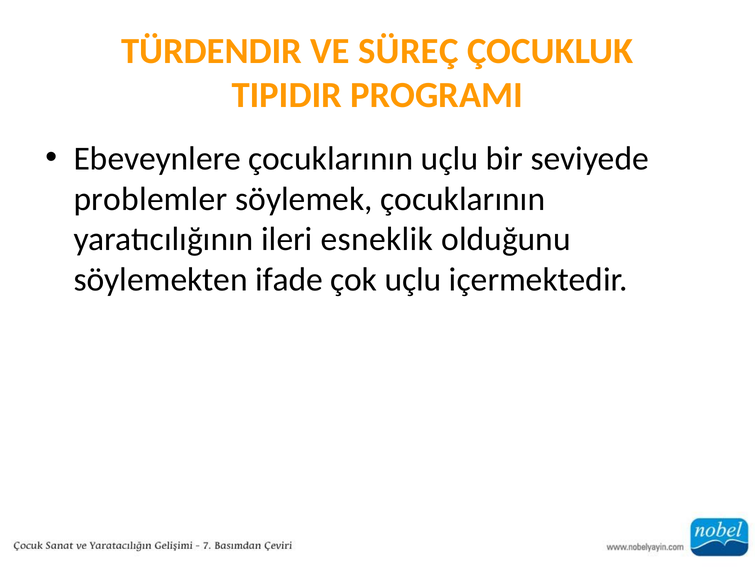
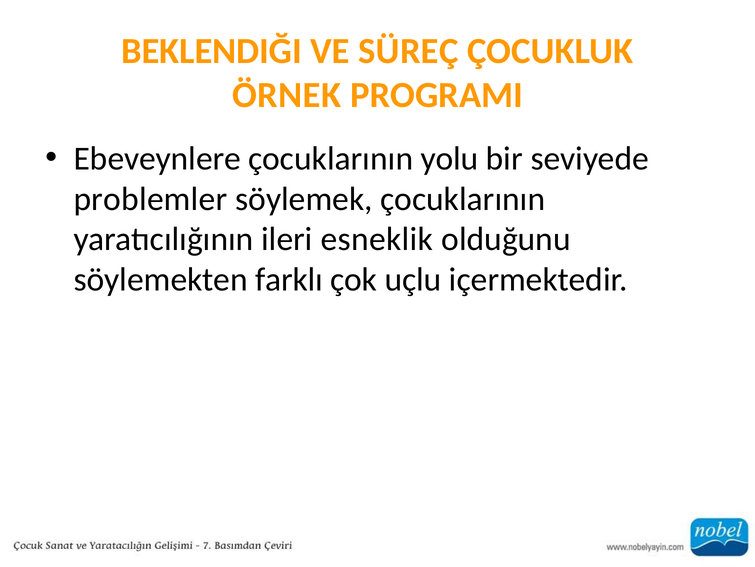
TÜRDENDIR: TÜRDENDIR -> BEKLENDIĞI
TIPIDIR: TIPIDIR -> ÖRNEK
çocuklarının uçlu: uçlu -> yolu
ifade: ifade -> farklı
